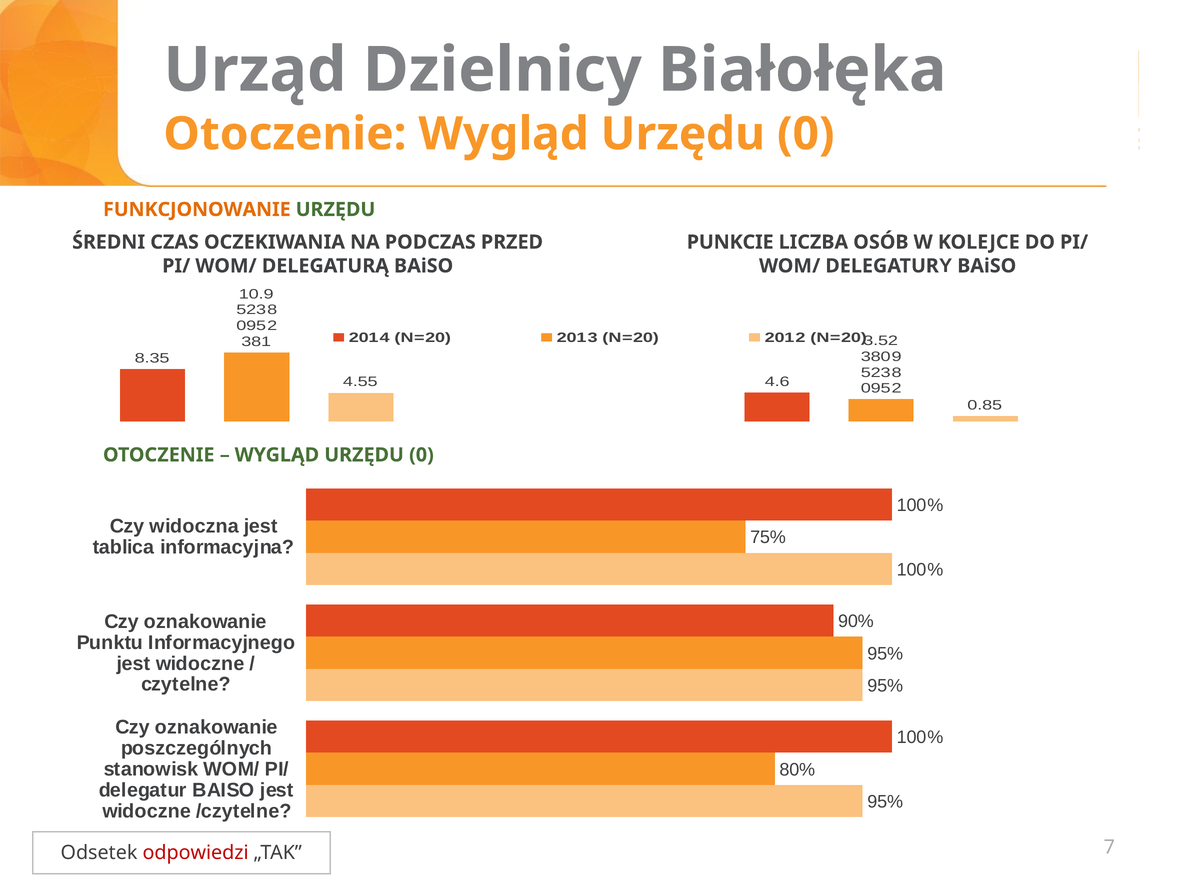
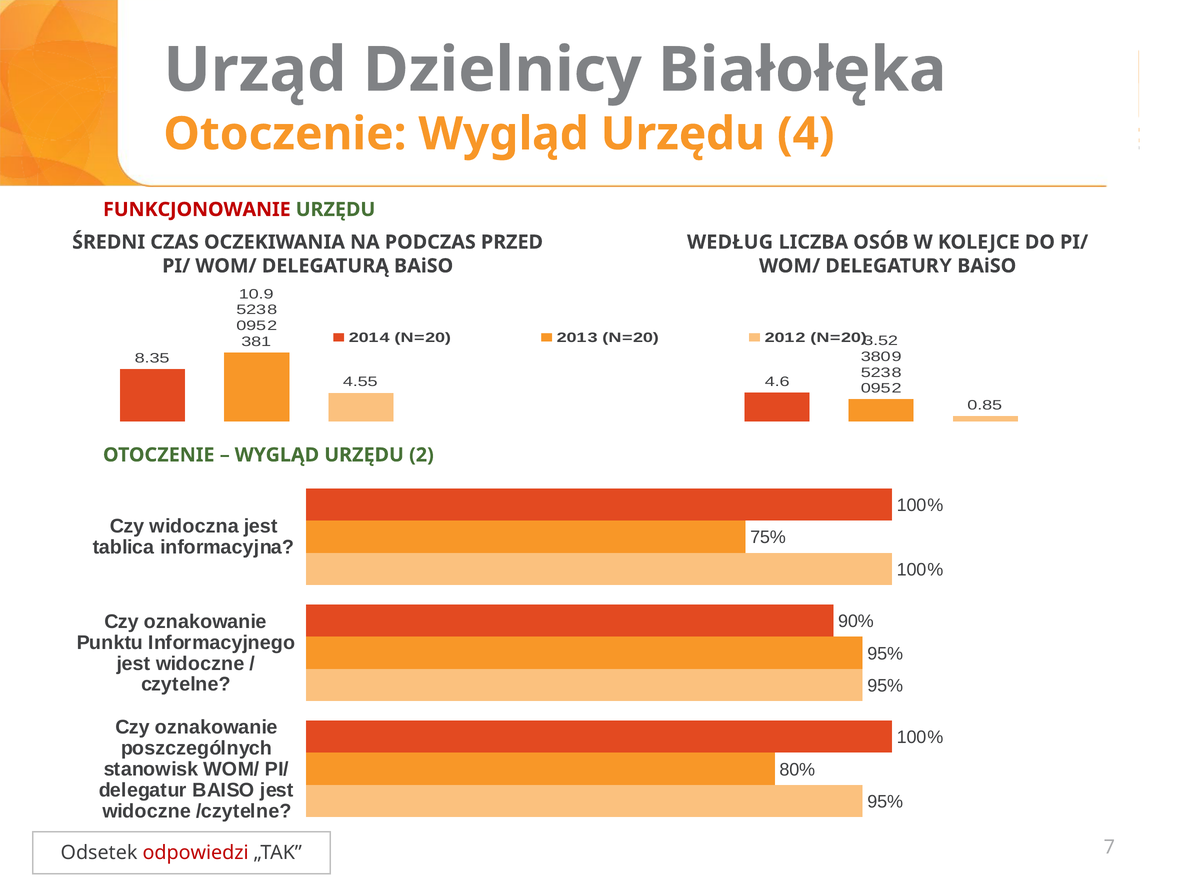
0 at (806, 134): 0 -> 4
FUNKCJONOWANIE colour: orange -> red
PUNKCIE: PUNKCIE -> WEDŁUG
0 at (421, 455): 0 -> 2
